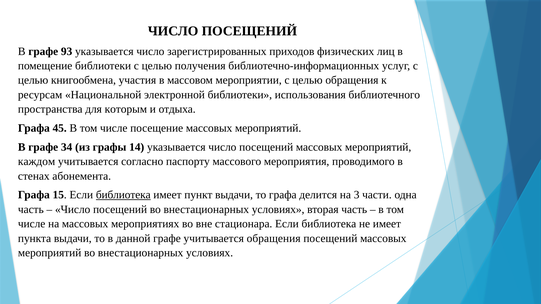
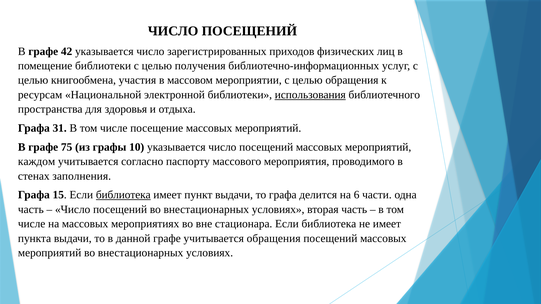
93: 93 -> 42
использования underline: none -> present
которым: которым -> здоровья
45: 45 -> 31
34: 34 -> 75
14: 14 -> 10
абонемента: абонемента -> заполнения
3: 3 -> 6
